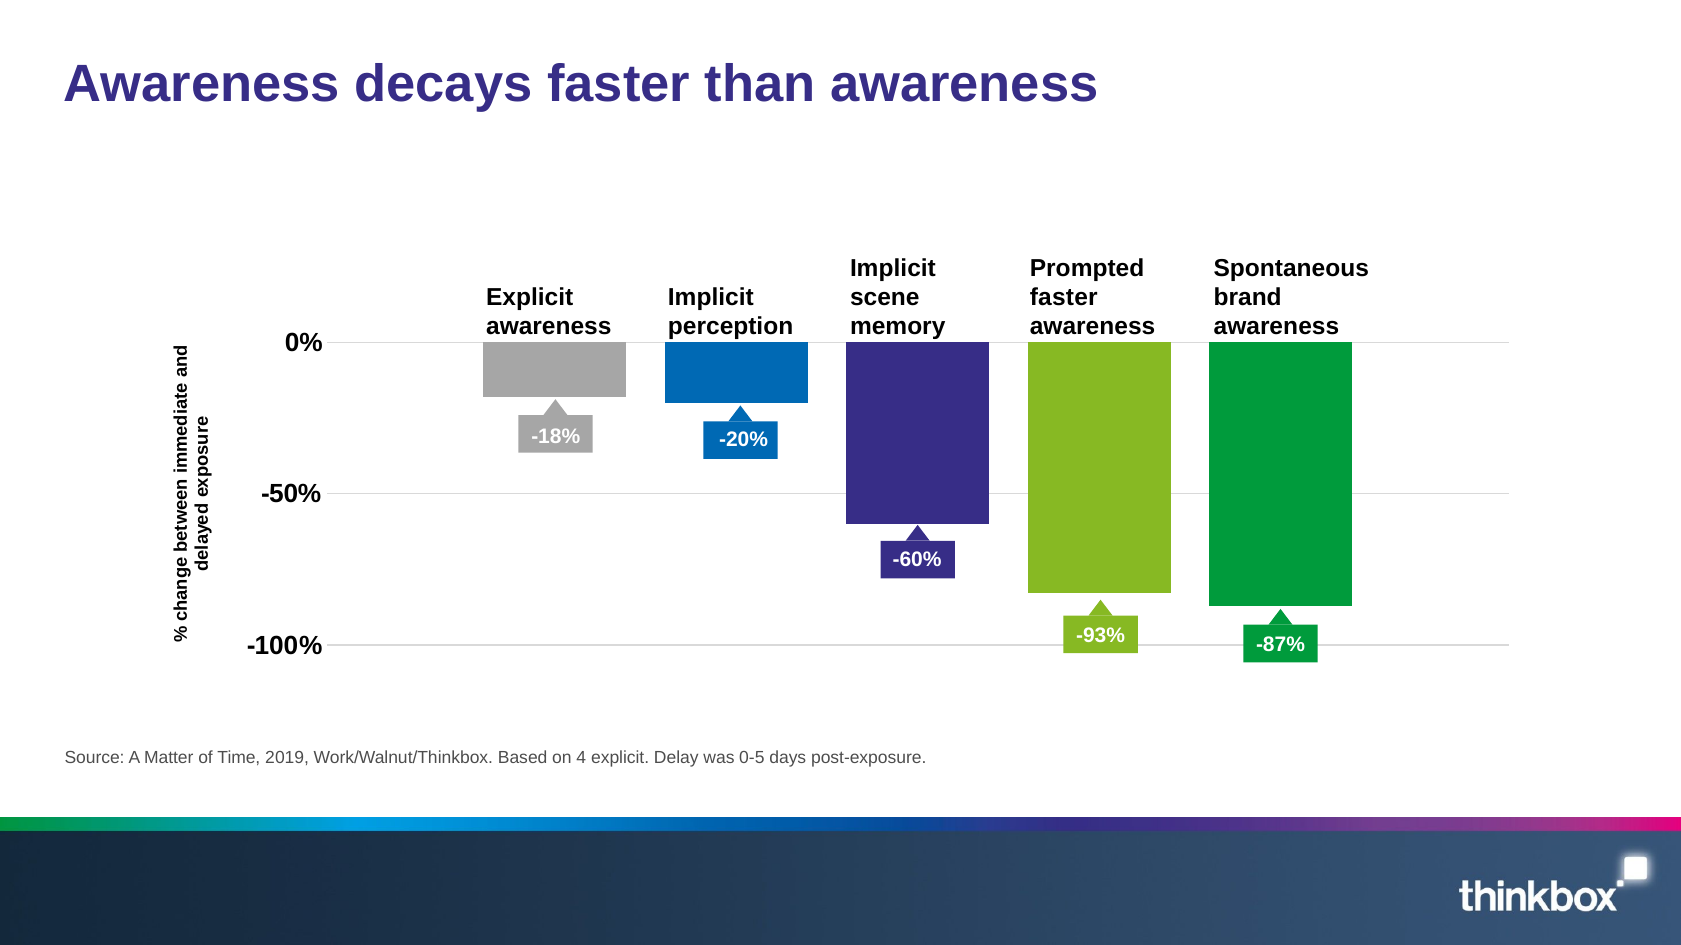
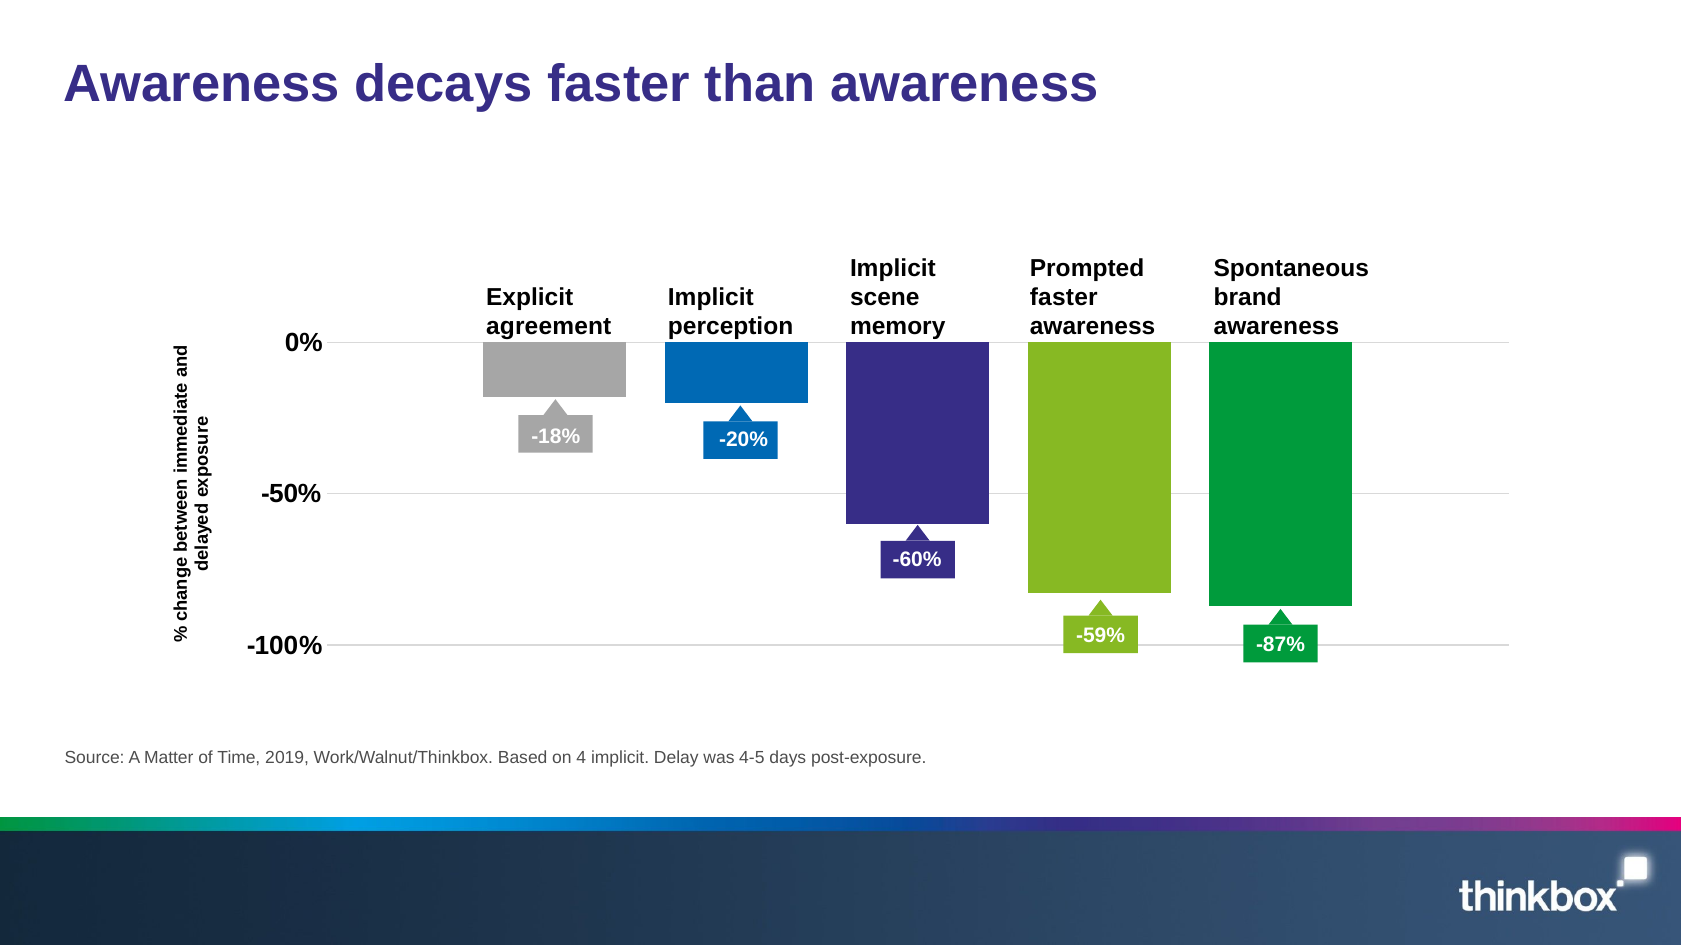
awareness at (549, 327): awareness -> agreement
-93%: -93% -> -59%
4 explicit: explicit -> implicit
0-5: 0-5 -> 4-5
